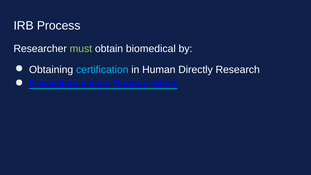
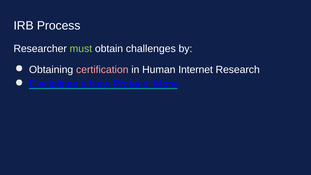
biomedical: biomedical -> challenges
certification colour: light blue -> pink
Directly: Directly -> Internet
